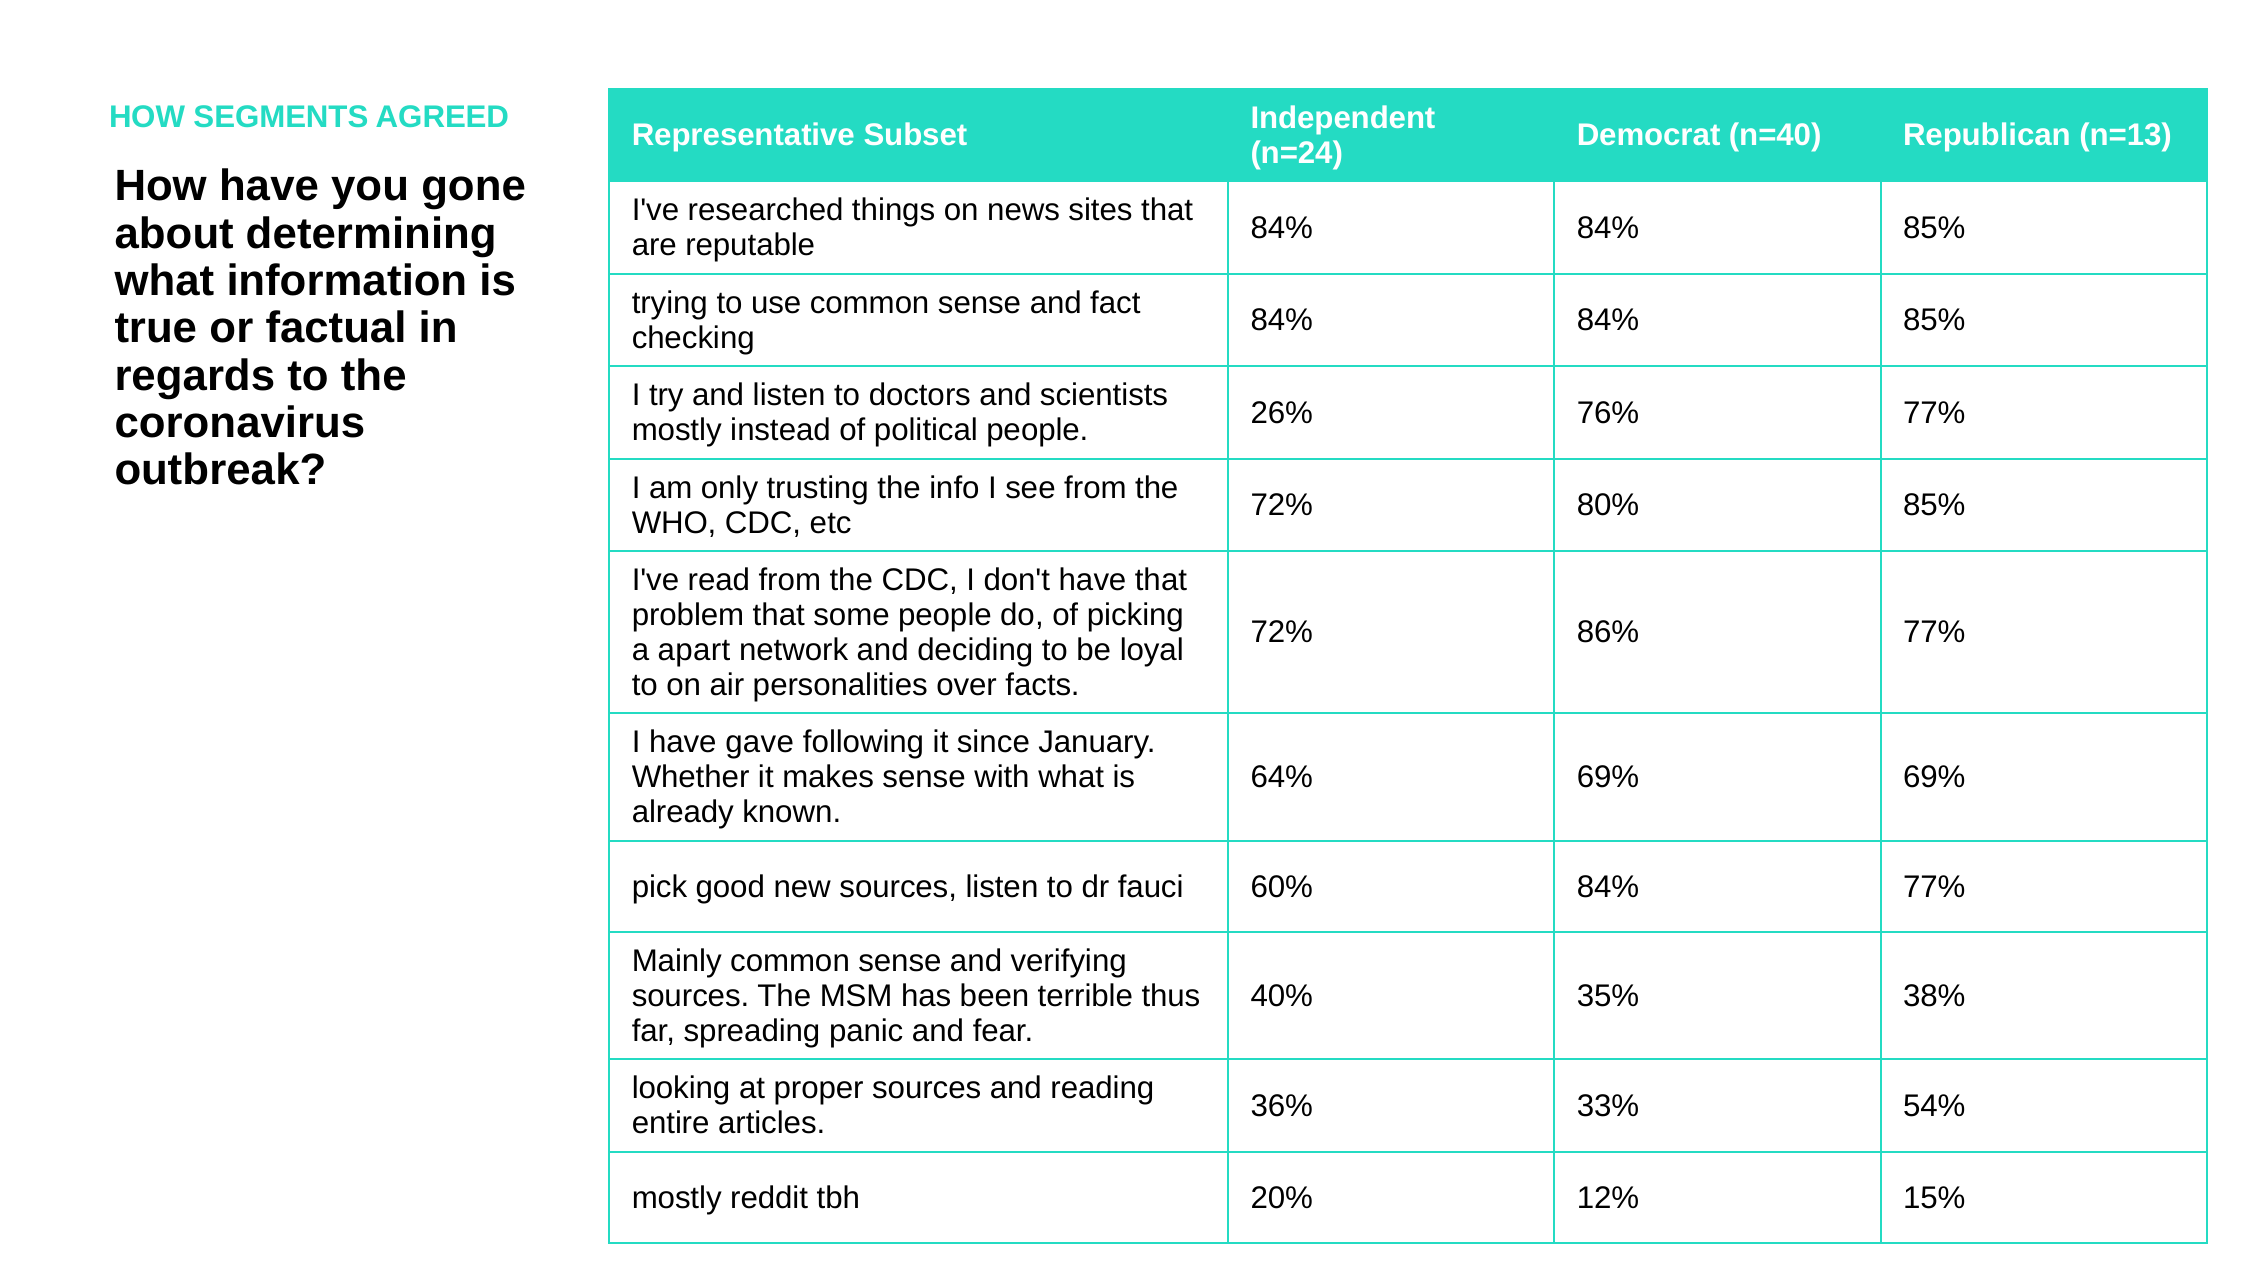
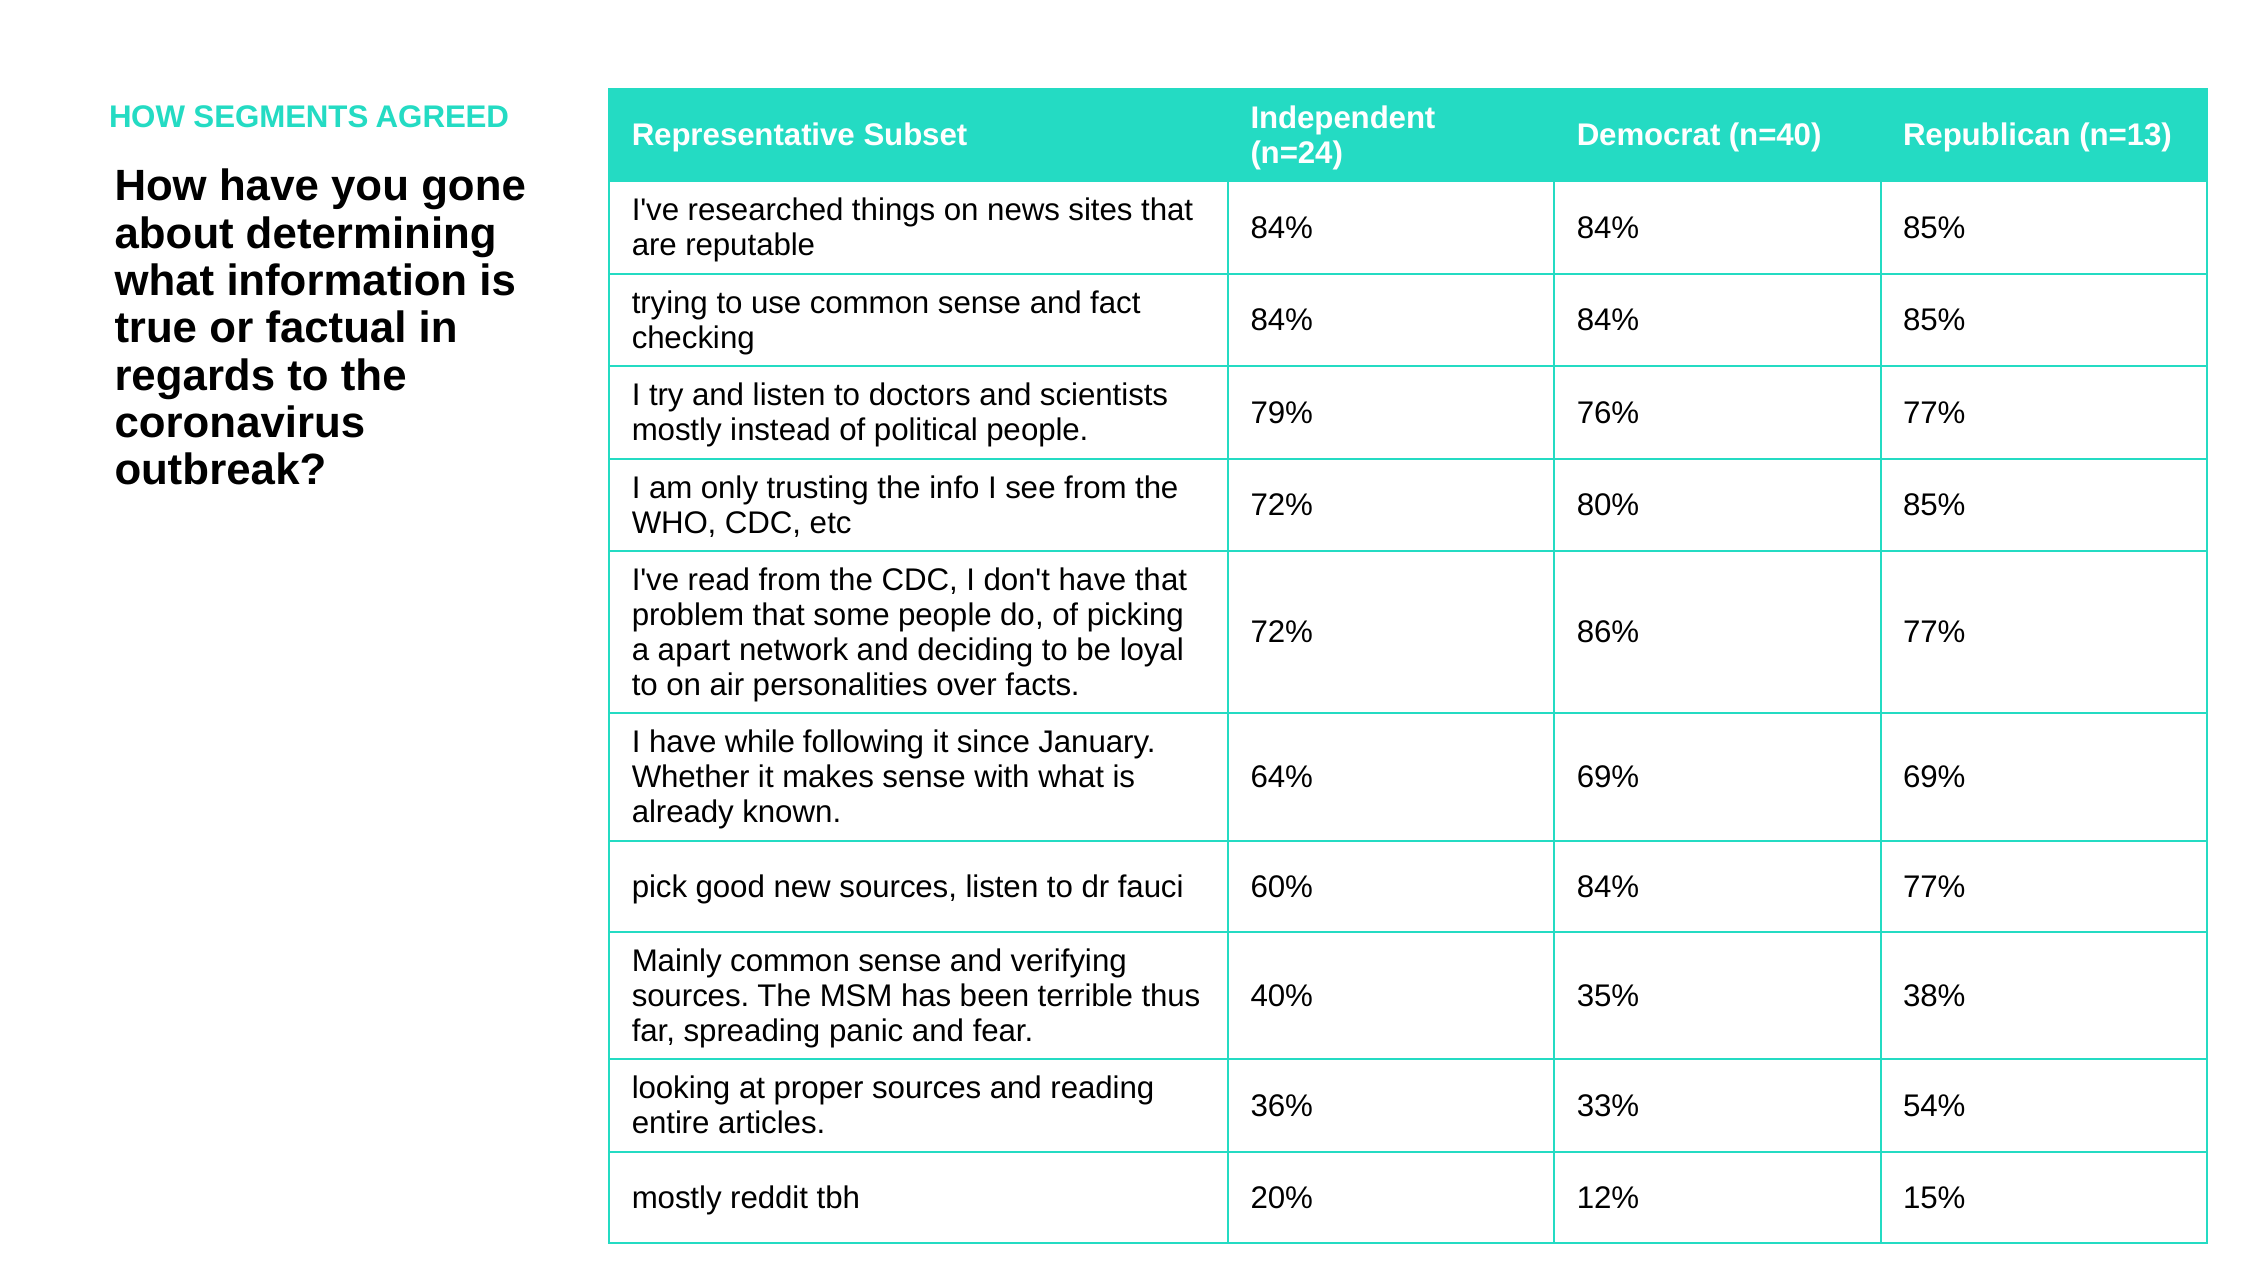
26%: 26% -> 79%
gave: gave -> while
